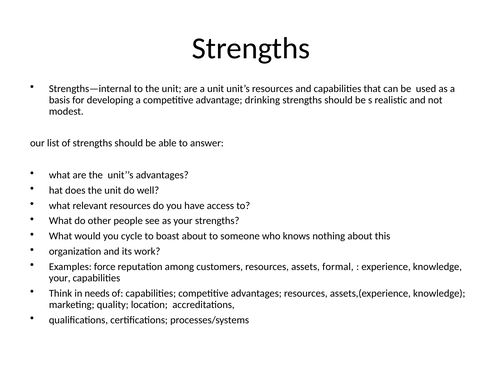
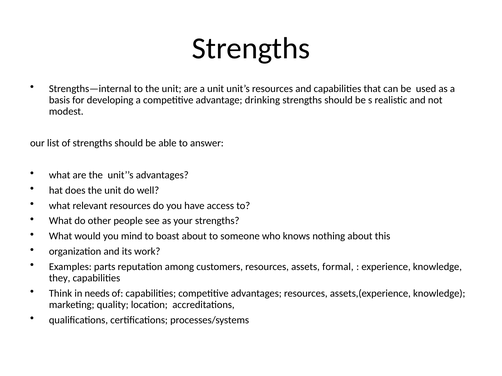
cycle: cycle -> mind
force: force -> parts
your at (60, 278): your -> they
